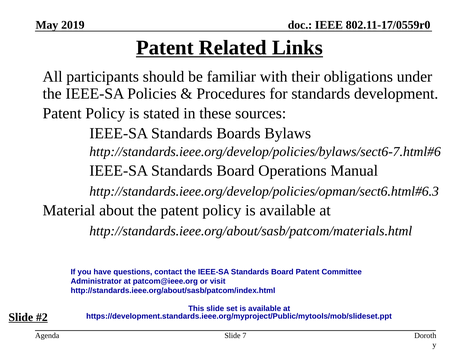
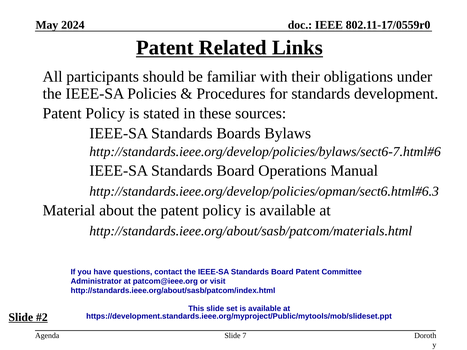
2019: 2019 -> 2024
